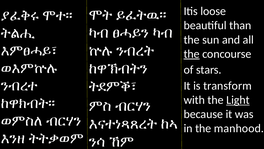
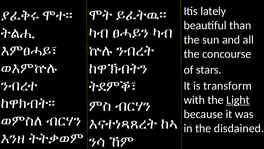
loose: loose -> lately
the at (192, 54) underline: present -> none
manhood: manhood -> disdained
